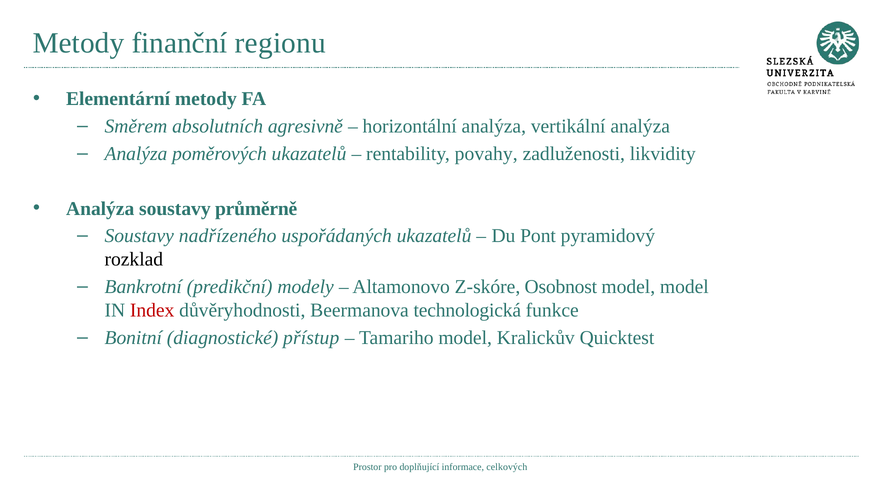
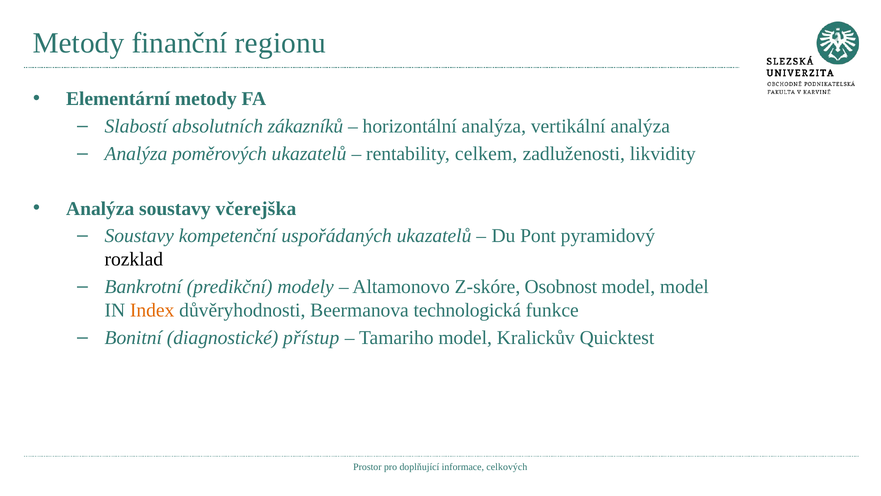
Směrem: Směrem -> Slabostí
agresivně: agresivně -> zákazníků
povahy: povahy -> celkem
průměrně: průměrně -> včerejška
nadřízeného: nadřízeného -> kompetenční
Index colour: red -> orange
